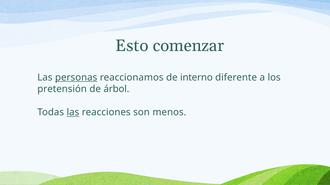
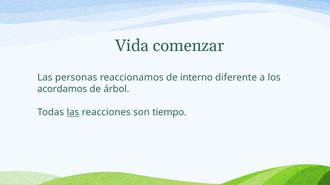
Esto: Esto -> Vida
personas underline: present -> none
pretensión: pretensión -> acordamos
menos: menos -> tiempo
